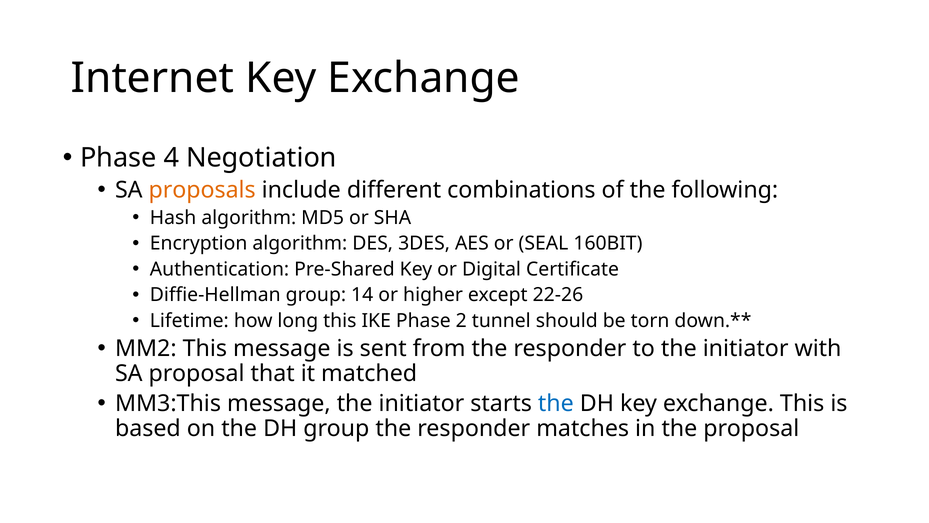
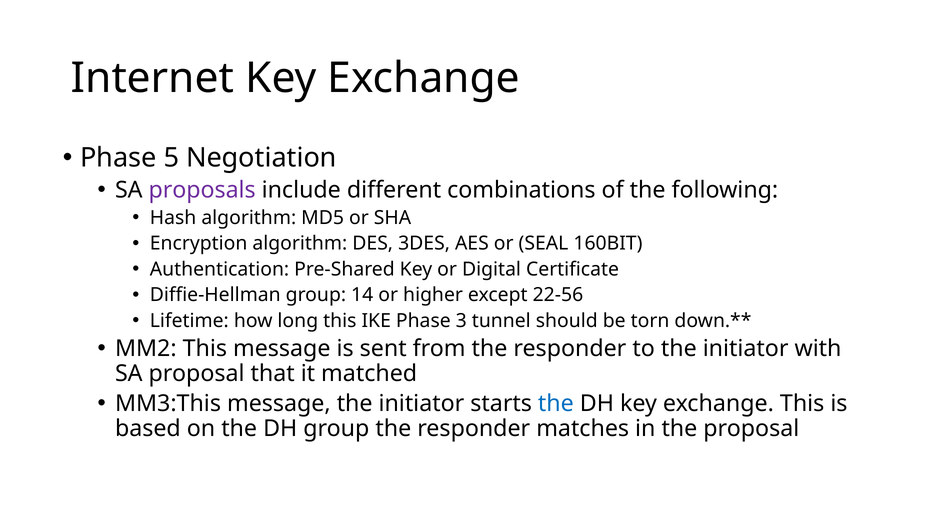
4: 4 -> 5
proposals colour: orange -> purple
22-26: 22-26 -> 22-56
2: 2 -> 3
